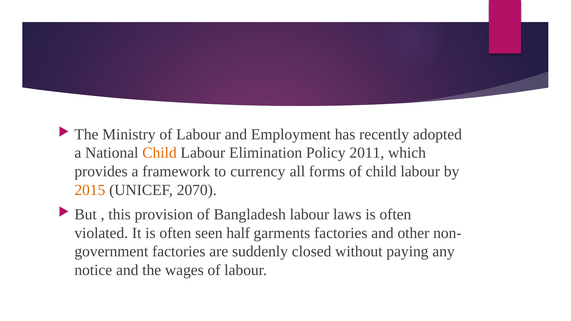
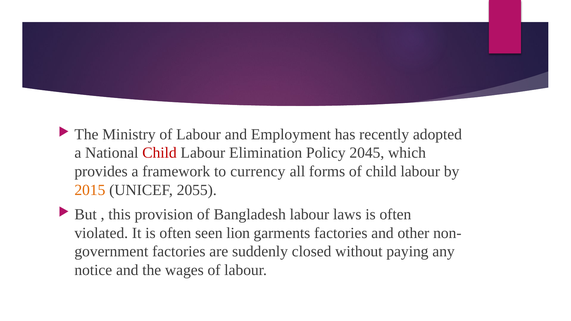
Child at (159, 153) colour: orange -> red
2011: 2011 -> 2045
2070: 2070 -> 2055
half: half -> lion
